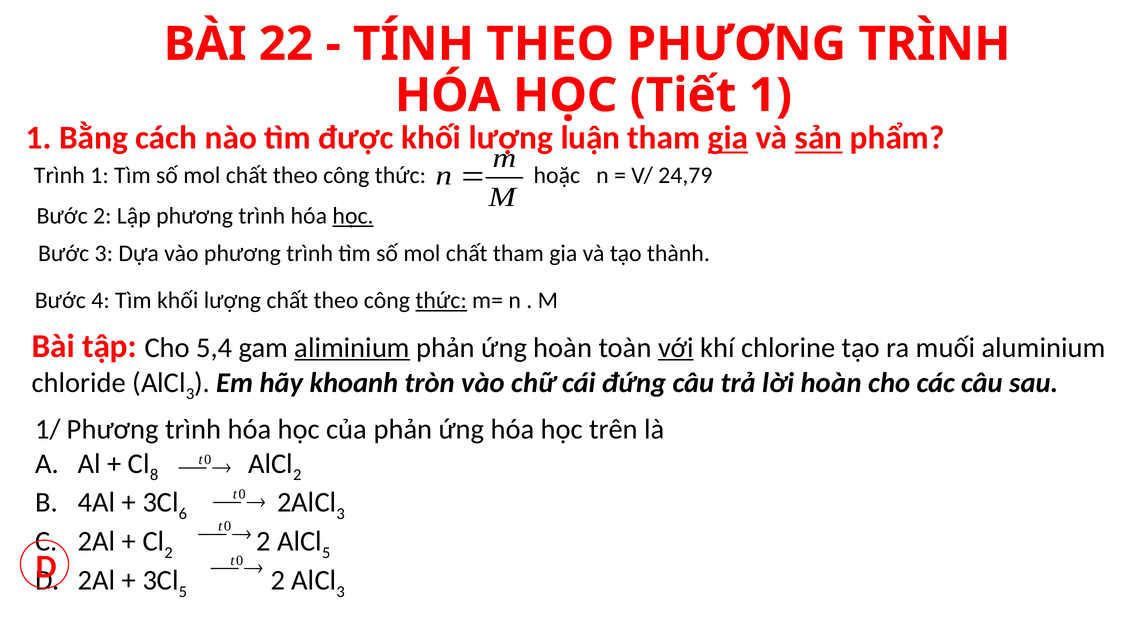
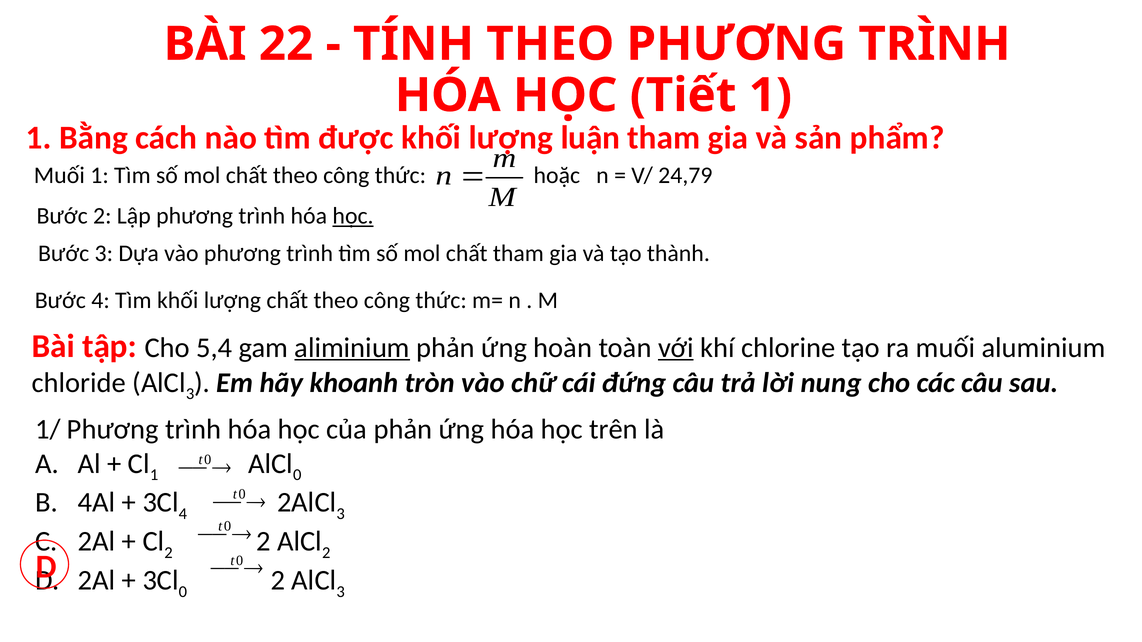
gia at (728, 138) underline: present -> none
sản underline: present -> none
Trình at (59, 175): Trình -> Muối
thức at (441, 301) underline: present -> none
lời hoàn: hoàn -> nung
8 at (154, 475): 8 -> 1
2 at (297, 475): 2 -> 0
6 at (183, 514): 6 -> 4
5 at (326, 553): 5 -> 2
5 at (183, 592): 5 -> 0
